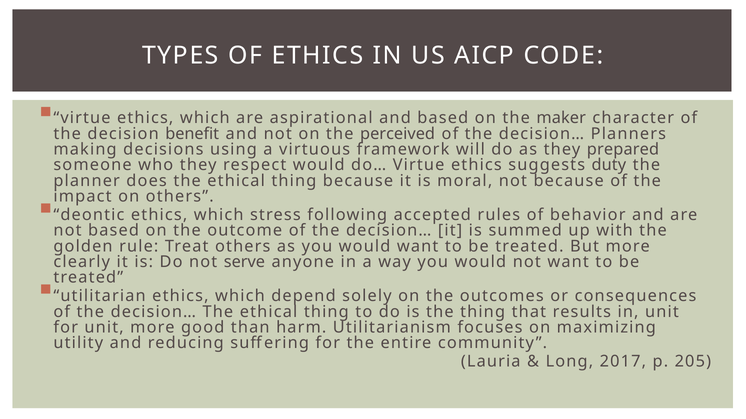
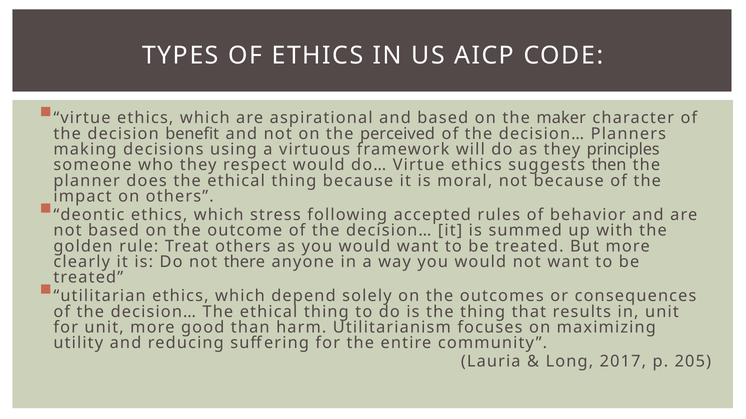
prepared: prepared -> principles
duty: duty -> then
serve: serve -> there
